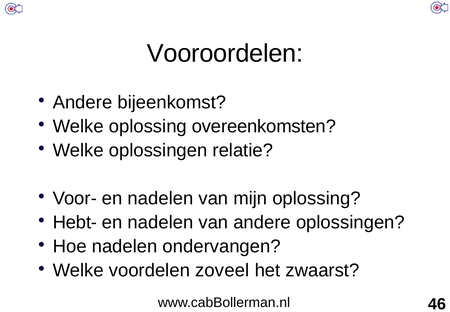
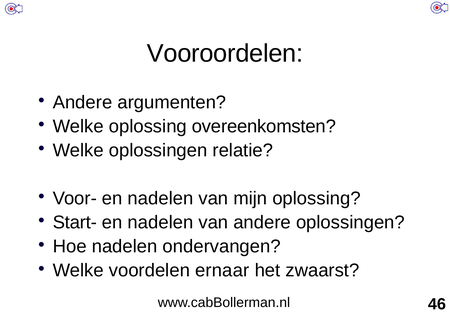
bijeenkomst: bijeenkomst -> argumenten
Hebt-: Hebt- -> Start-
zoveel: zoveel -> ernaar
